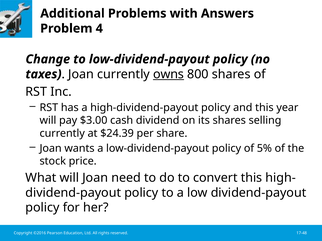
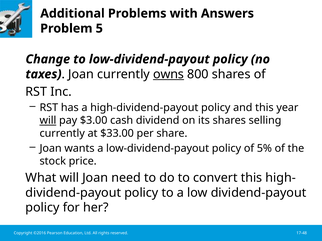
4: 4 -> 5
will at (48, 121) underline: none -> present
$24.39: $24.39 -> $33.00
